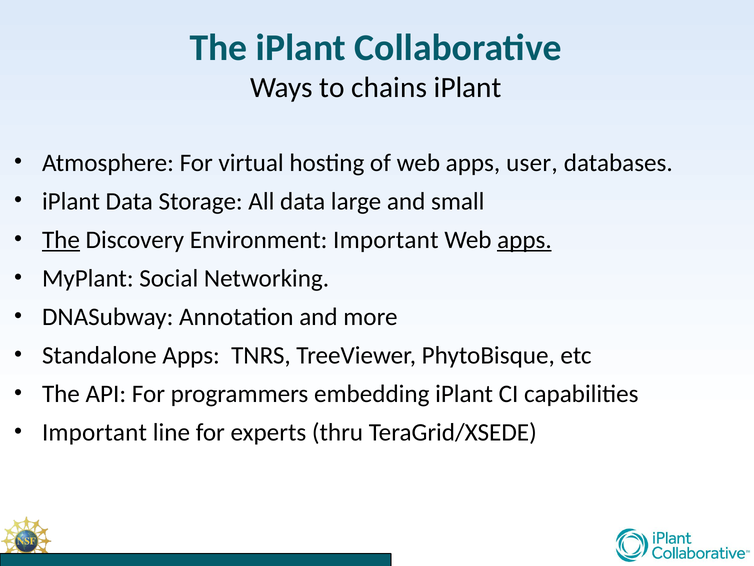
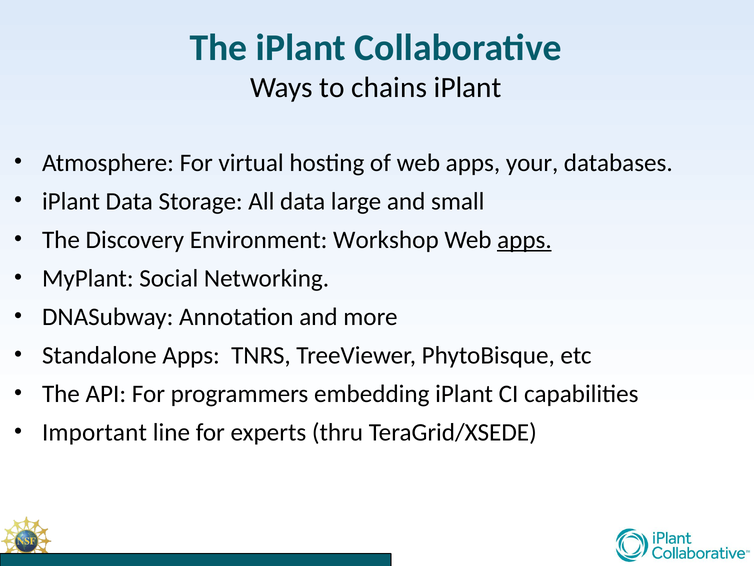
user: user -> your
The at (61, 240) underline: present -> none
Environment Important: Important -> Workshop
